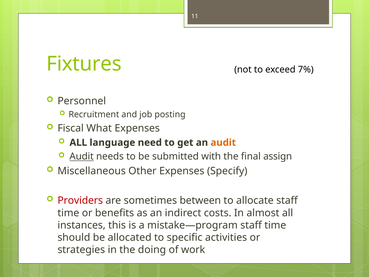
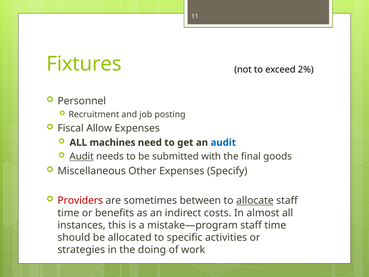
7%: 7% -> 2%
What: What -> Allow
language: language -> machines
audit at (223, 142) colour: orange -> blue
assign: assign -> goods
allocate underline: none -> present
